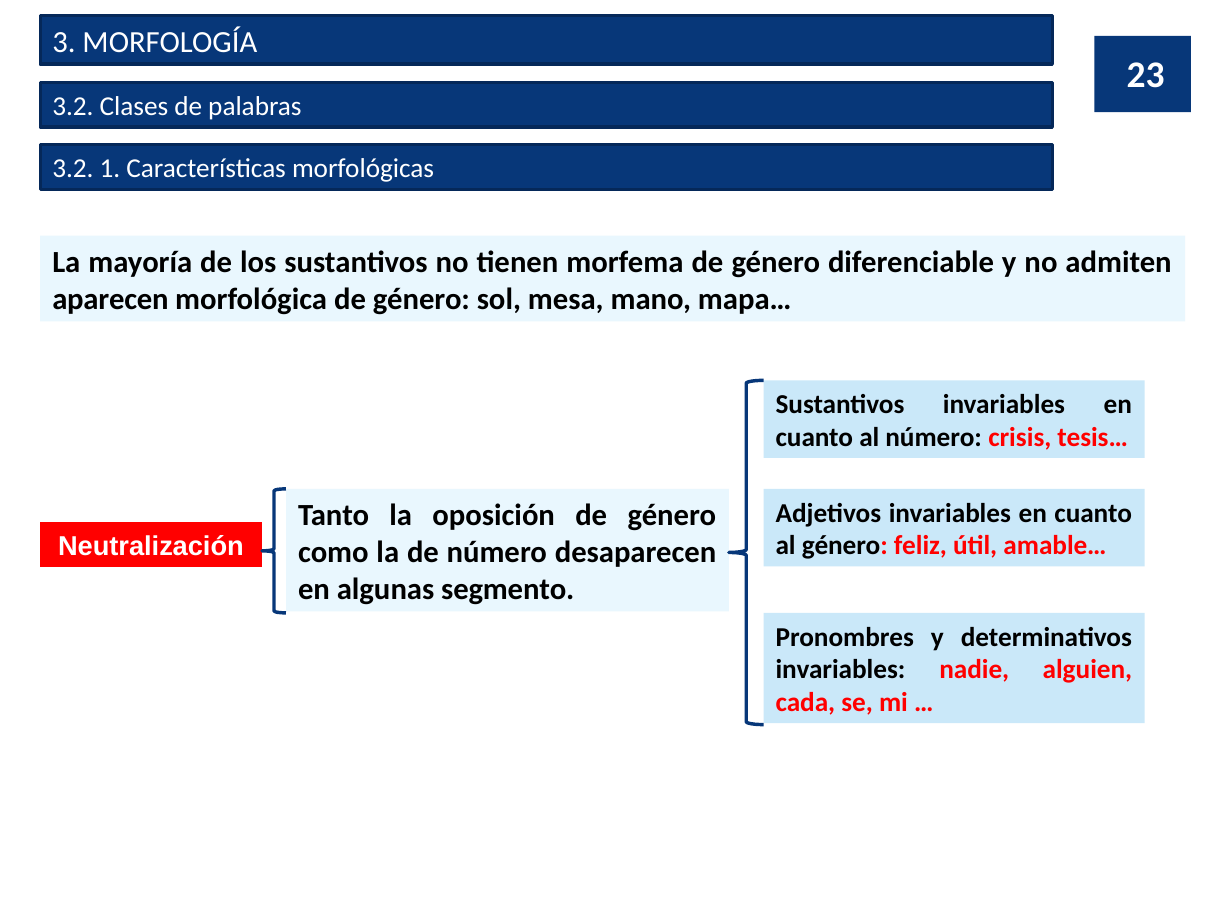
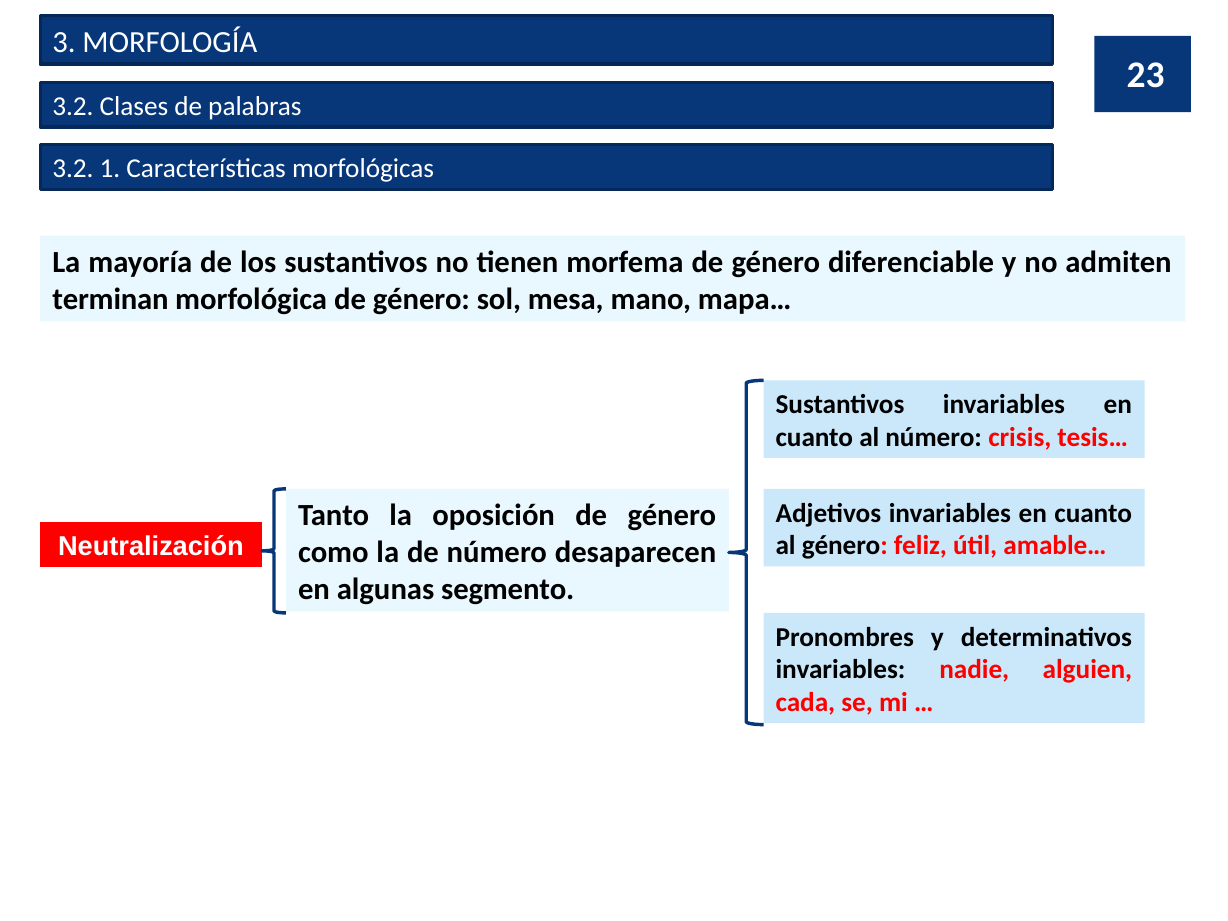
aparecen: aparecen -> terminan
